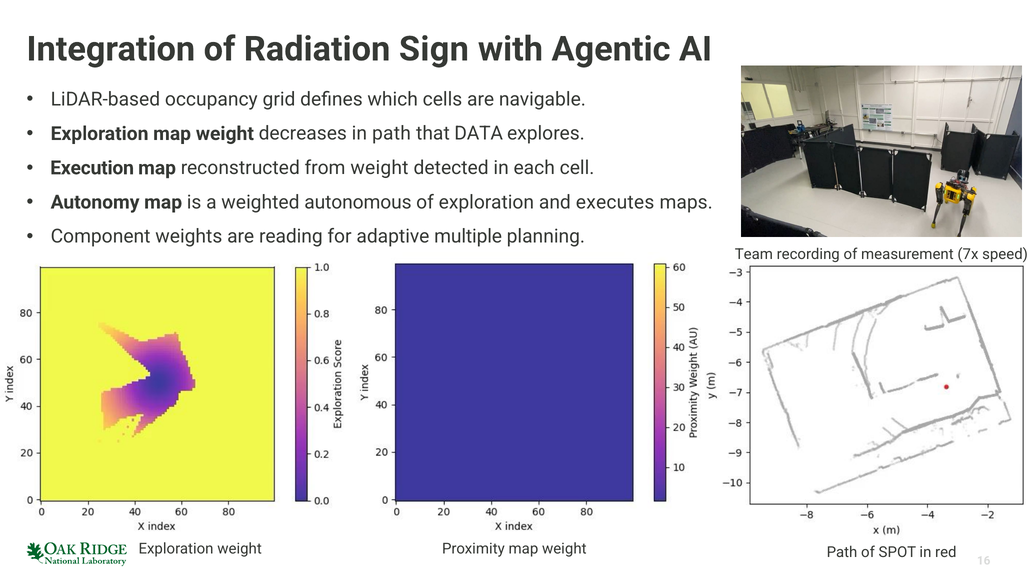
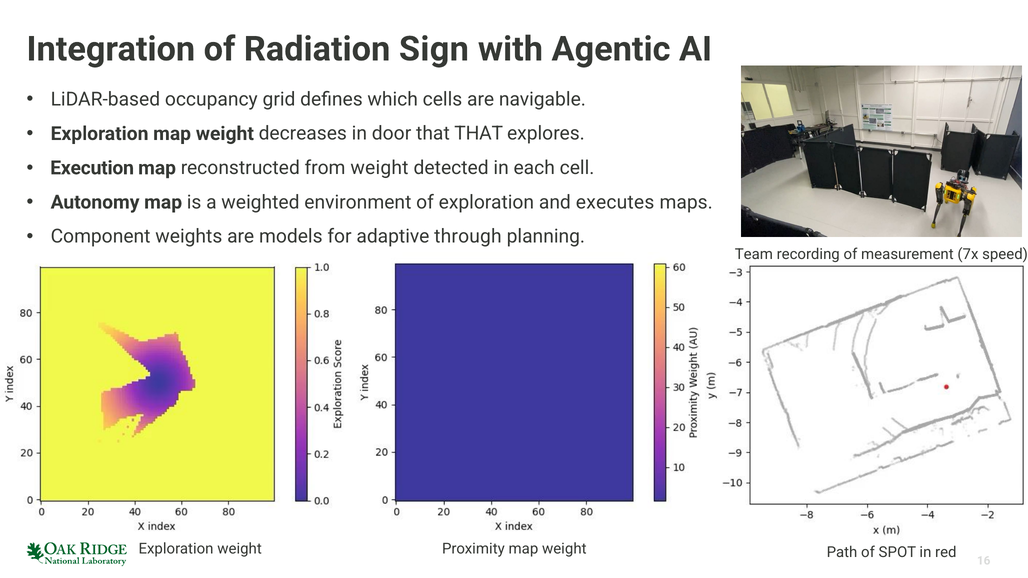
in path: path -> door
that DATA: DATA -> THAT
autonomous: autonomous -> environment
reading: reading -> models
multiple: multiple -> through
